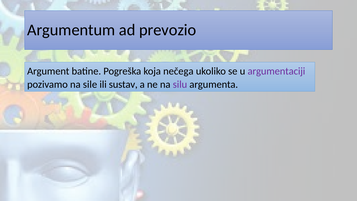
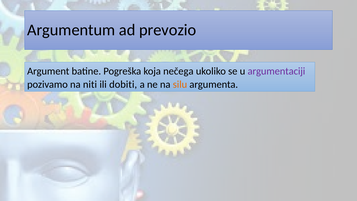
sile: sile -> niti
sustav: sustav -> dobiti
silu colour: purple -> orange
